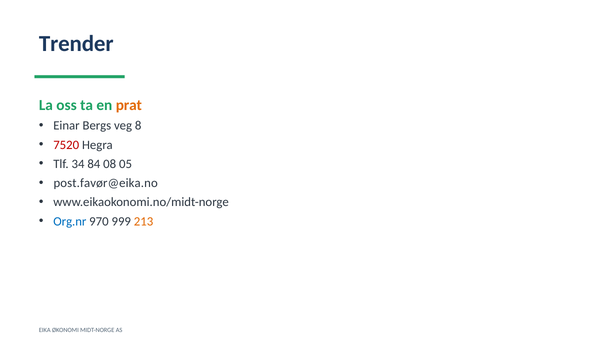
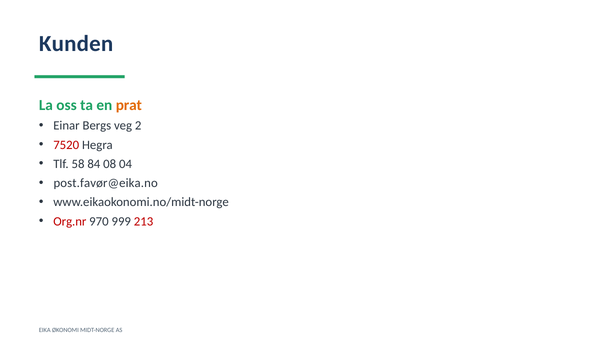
Trender: Trender -> Kunden
8: 8 -> 2
34: 34 -> 58
05: 05 -> 04
Org.nr colour: blue -> red
213 colour: orange -> red
